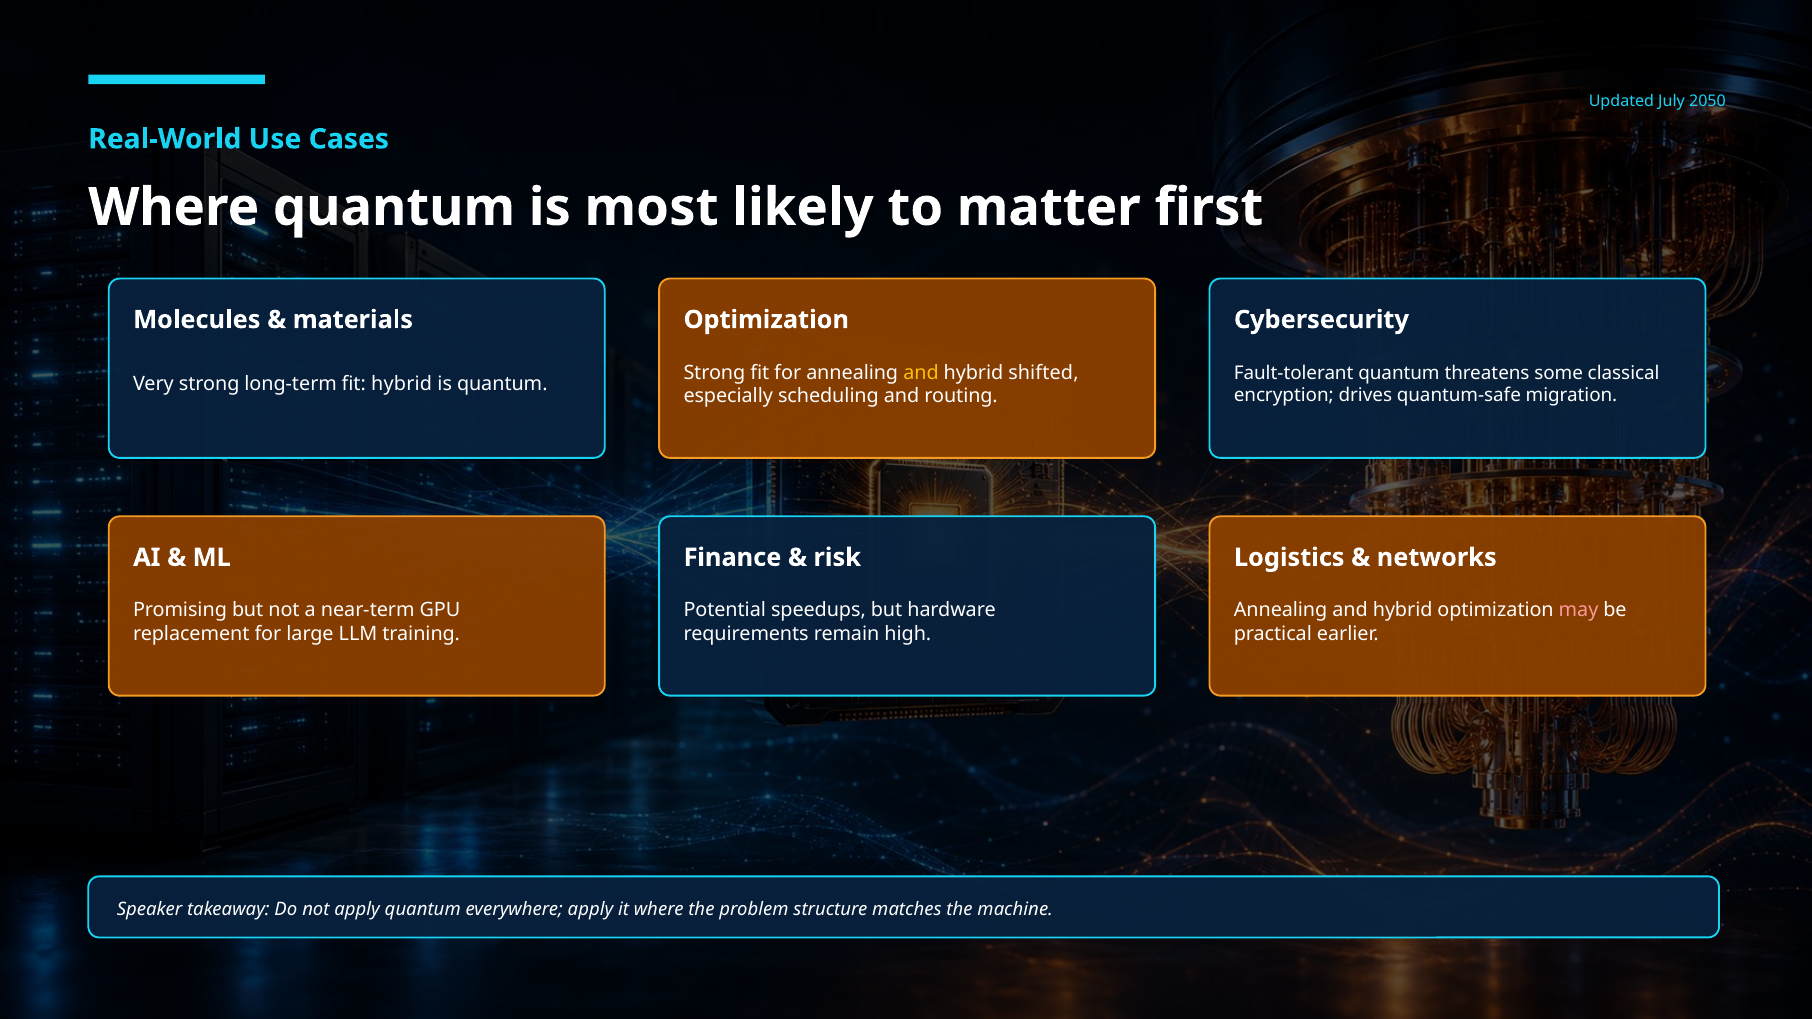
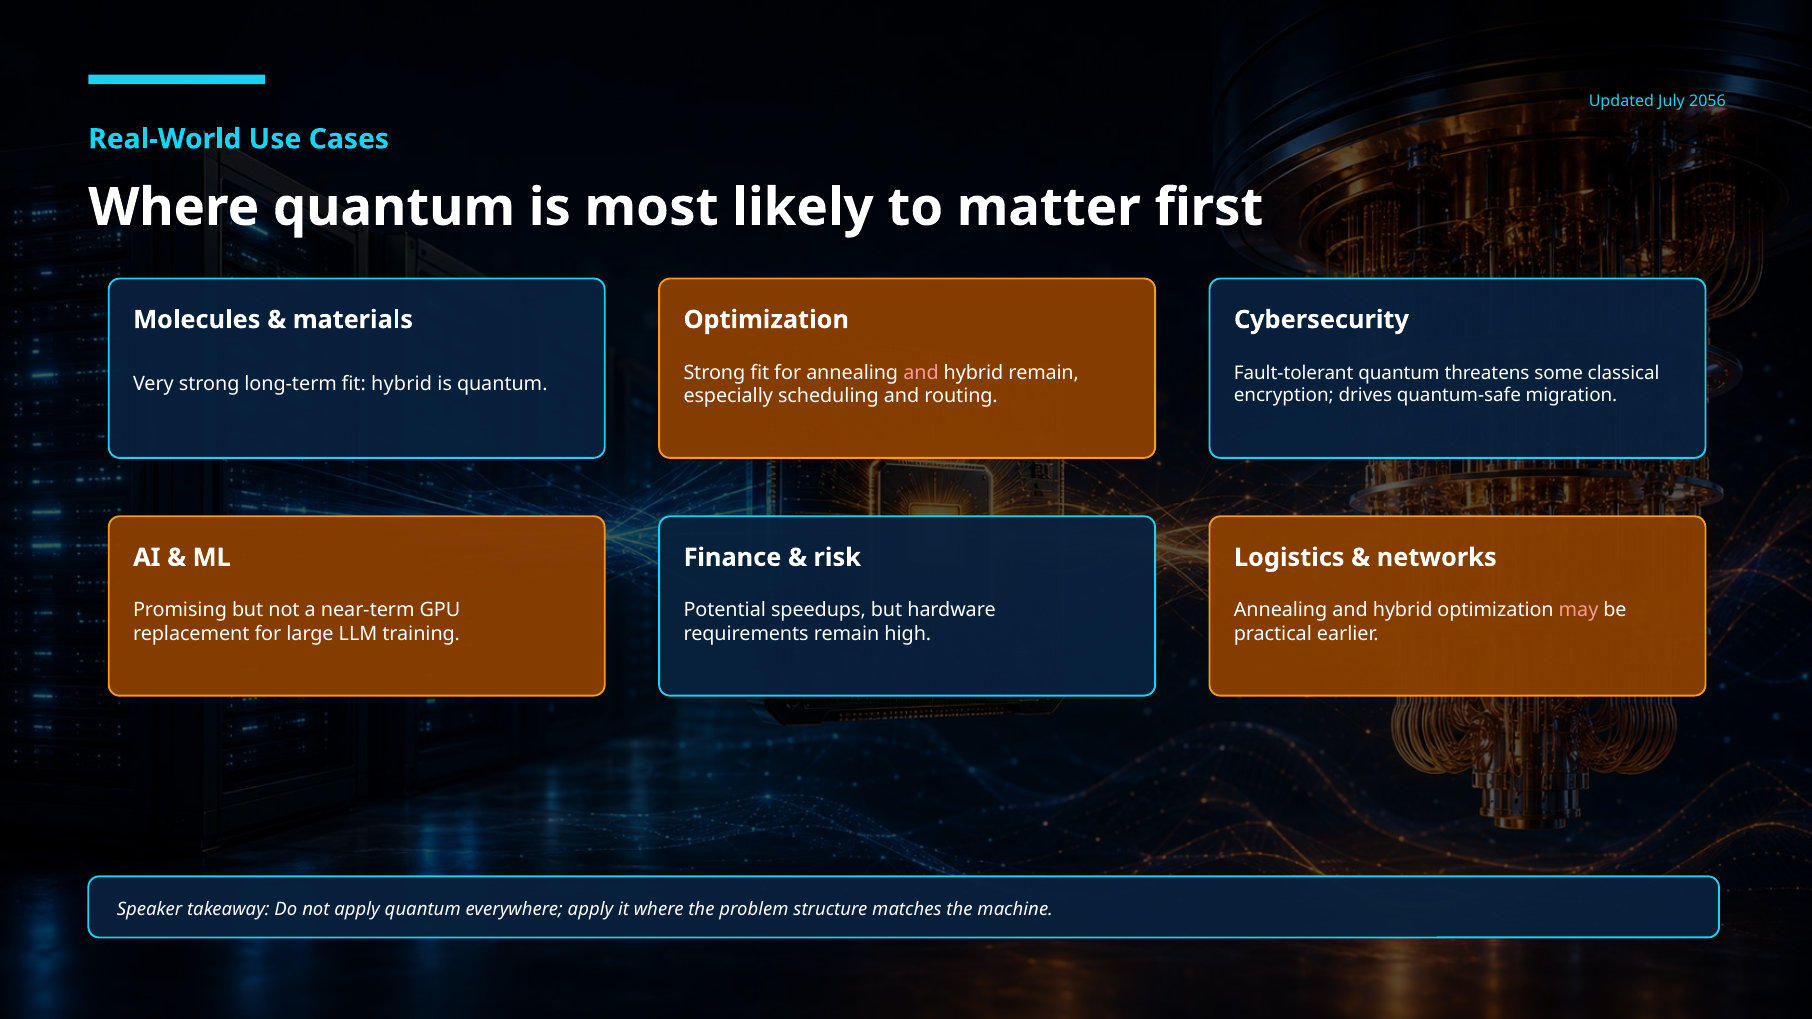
2050: 2050 -> 2056
and at (921, 373) colour: yellow -> pink
hybrid shifted: shifted -> remain
